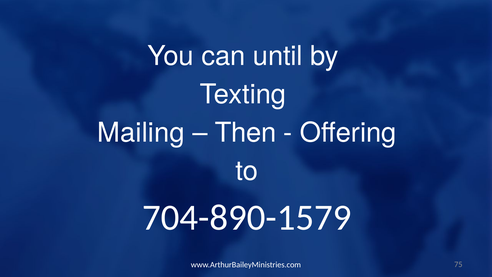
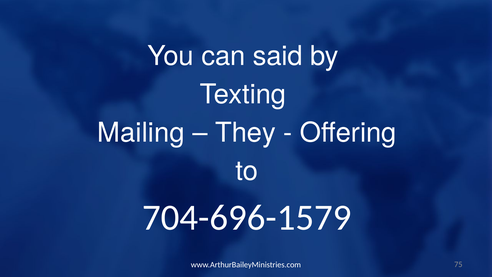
until: until -> said
Then: Then -> They
704-890-1579: 704-890-1579 -> 704-696-1579
